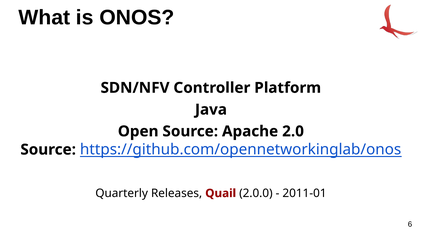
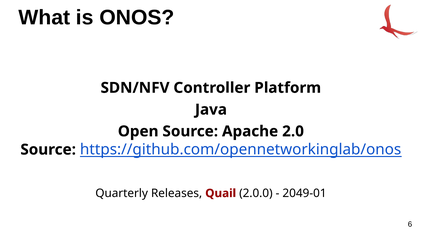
2011-01: 2011-01 -> 2049-01
